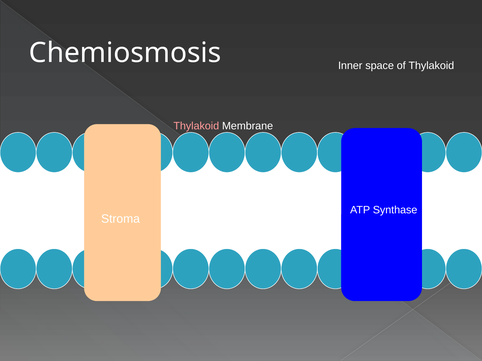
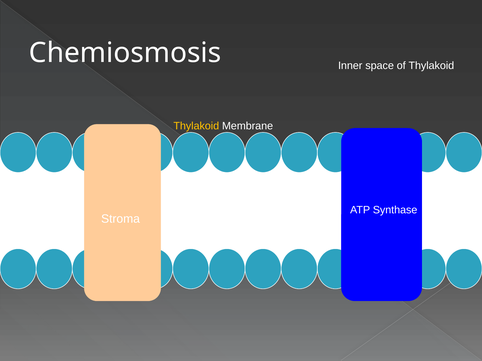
Thylakoid at (196, 126) colour: pink -> yellow
